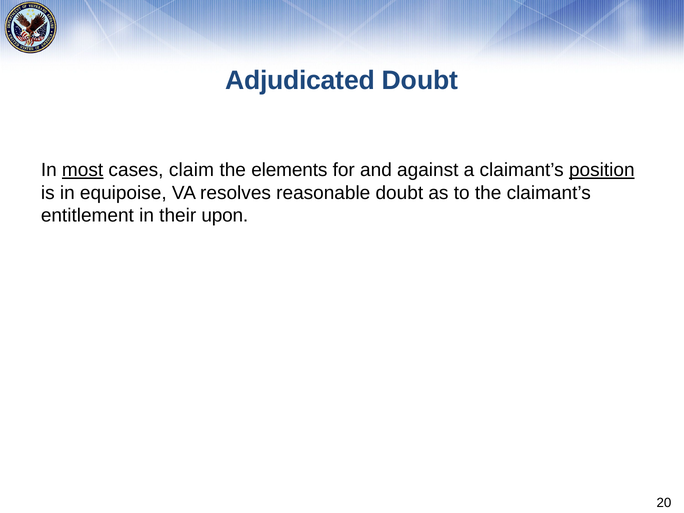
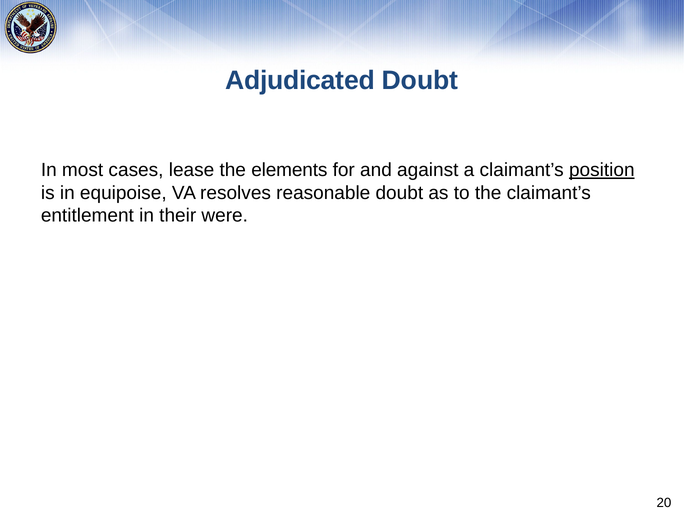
most underline: present -> none
claim: claim -> lease
upon: upon -> were
